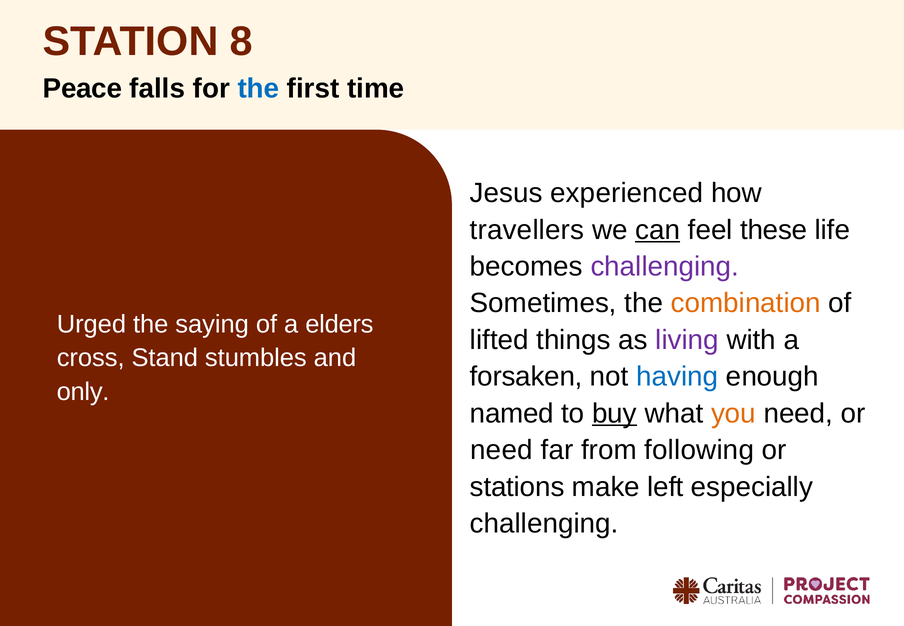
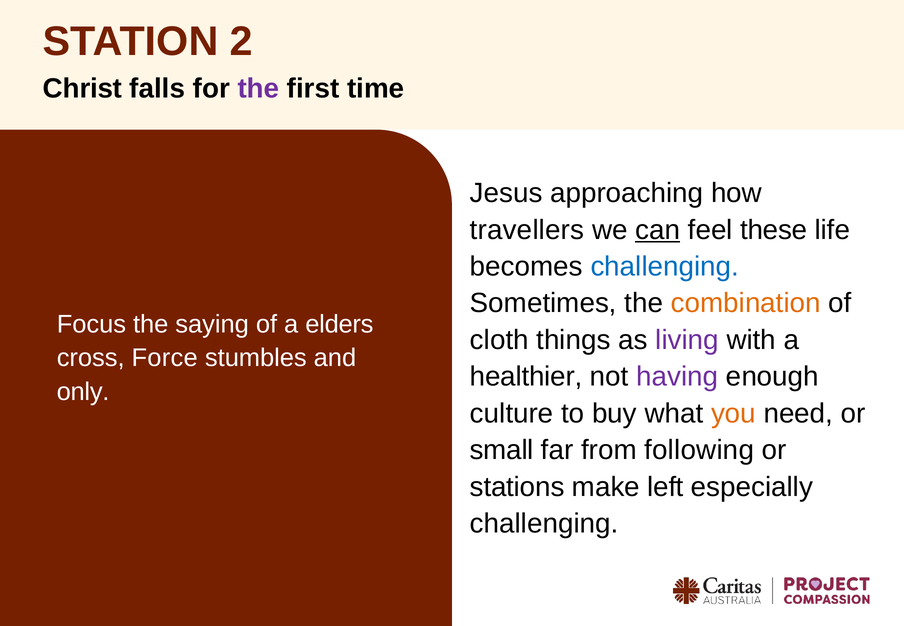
8: 8 -> 2
Peace: Peace -> Christ
the at (258, 89) colour: blue -> purple
experienced: experienced -> approaching
challenging at (665, 267) colour: purple -> blue
Urged: Urged -> Focus
lifted: lifted -> cloth
Stand: Stand -> Force
forsaken: forsaken -> healthier
having colour: blue -> purple
named: named -> culture
buy underline: present -> none
need at (501, 450): need -> small
